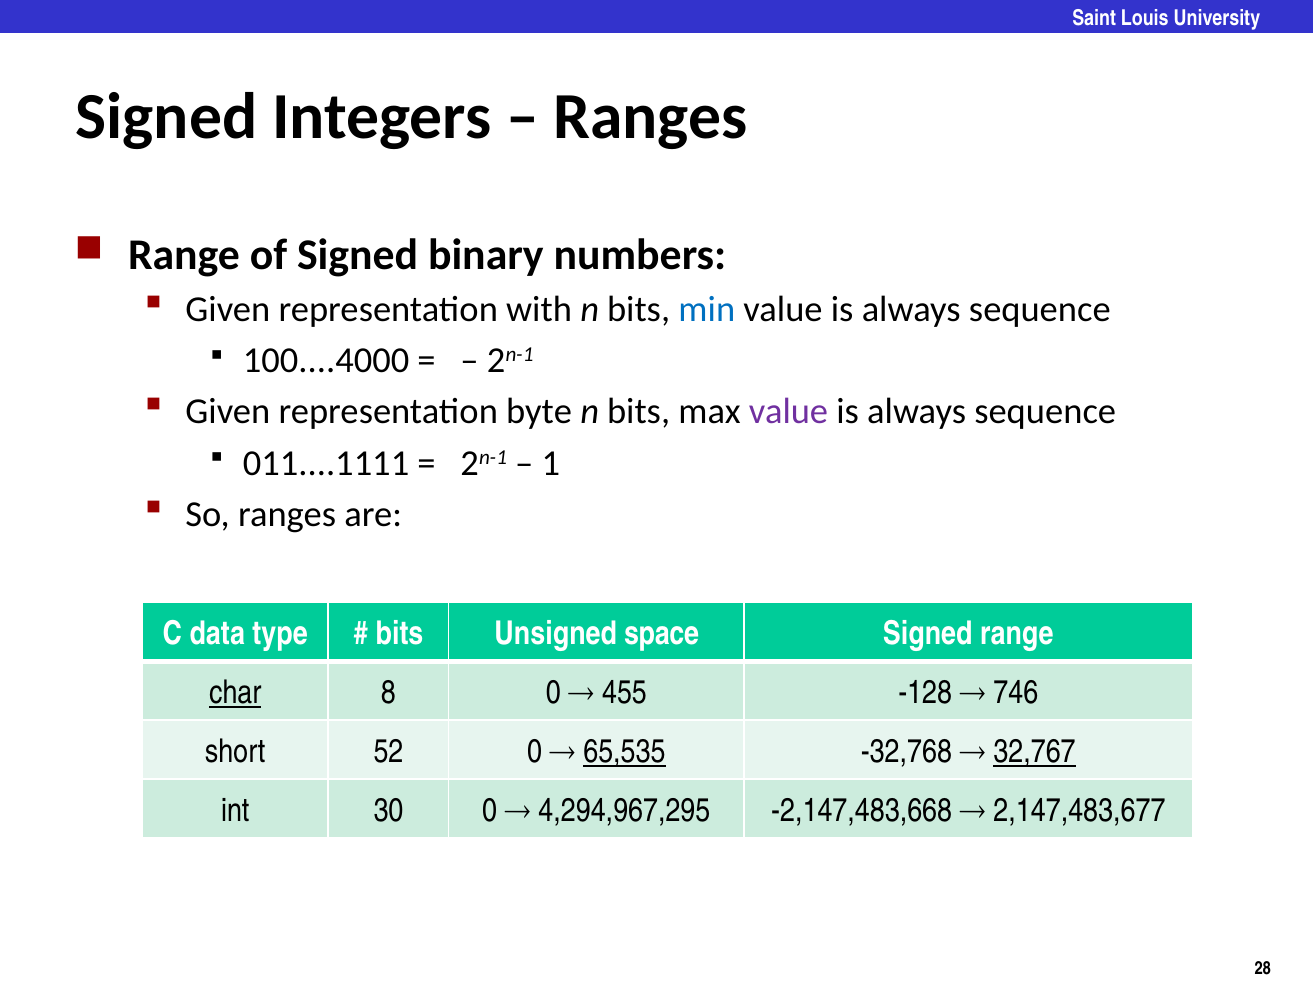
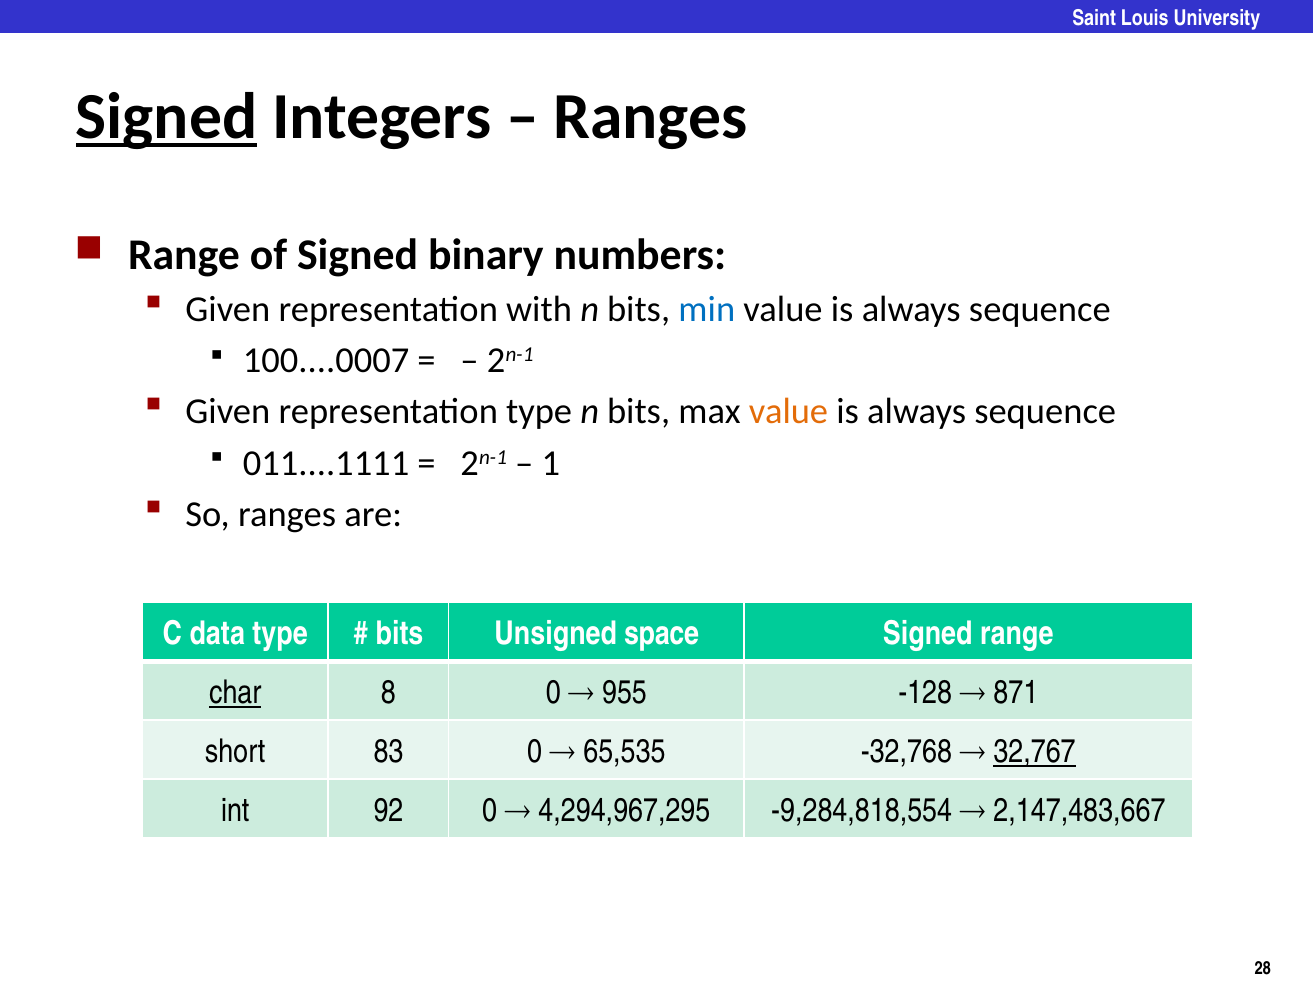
Signed at (167, 117) underline: none -> present
100....4000: 100....4000 -> 100....0007
representation byte: byte -> type
value at (788, 412) colour: purple -> orange
455: 455 -> 955
746: 746 -> 871
52: 52 -> 83
65,535 underline: present -> none
30: 30 -> 92
-2,147,483,668: -2,147,483,668 -> -9,284,818,554
2,147,483,677: 2,147,483,677 -> 2,147,483,667
